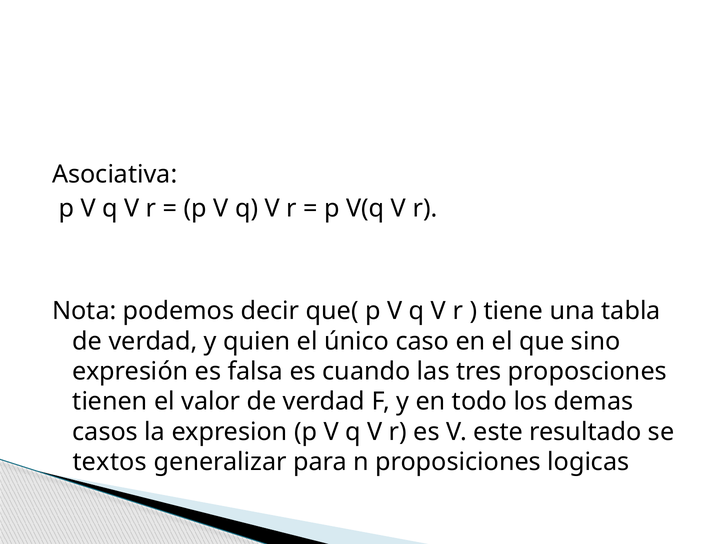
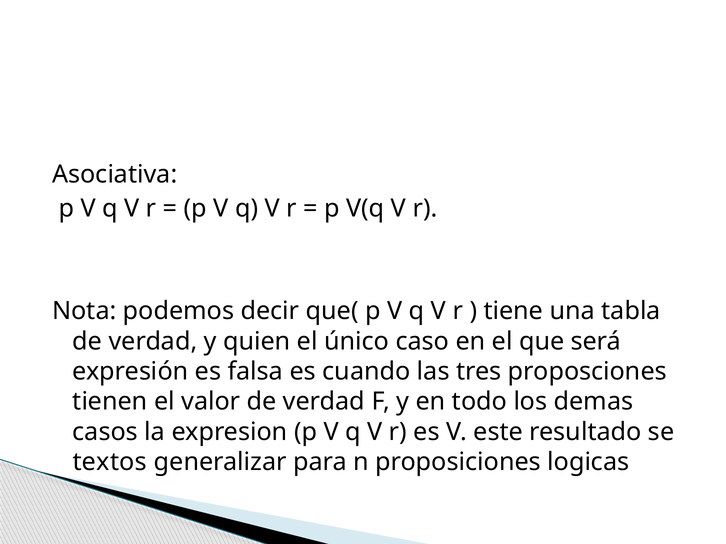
sino: sino -> será
